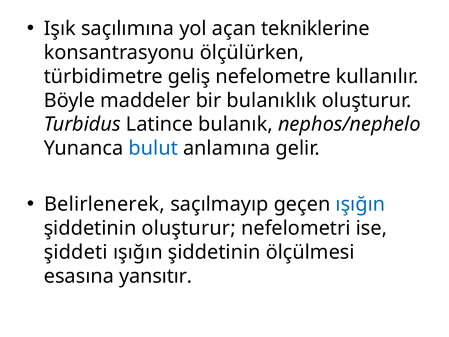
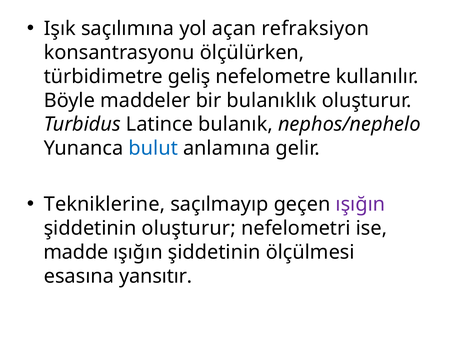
tekniklerine: tekniklerine -> refraksiyon
Belirlenerek: Belirlenerek -> Tekniklerine
ışığın at (360, 204) colour: blue -> purple
şiddeti: şiddeti -> madde
